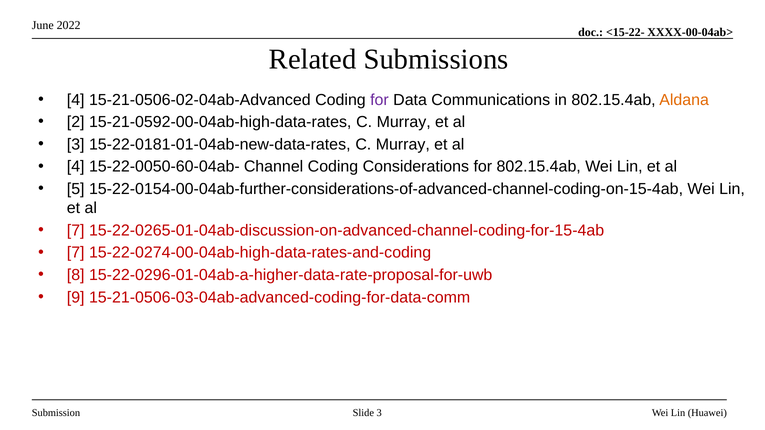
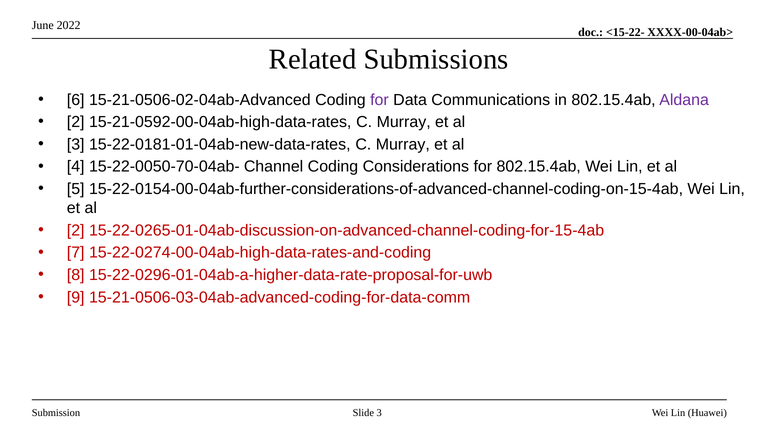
4 at (76, 100): 4 -> 6
Aldana colour: orange -> purple
15-22-0050-60-04ab-: 15-22-0050-60-04ab- -> 15-22-0050-70-04ab-
7 at (76, 231): 7 -> 2
